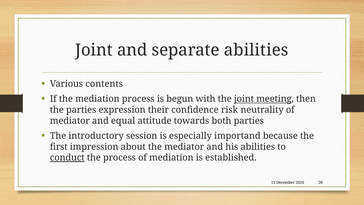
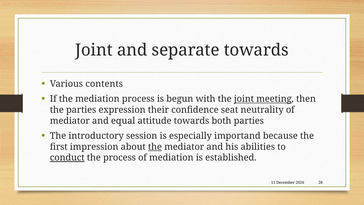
separate abilities: abilities -> towards
risk: risk -> seat
the at (155, 147) underline: none -> present
